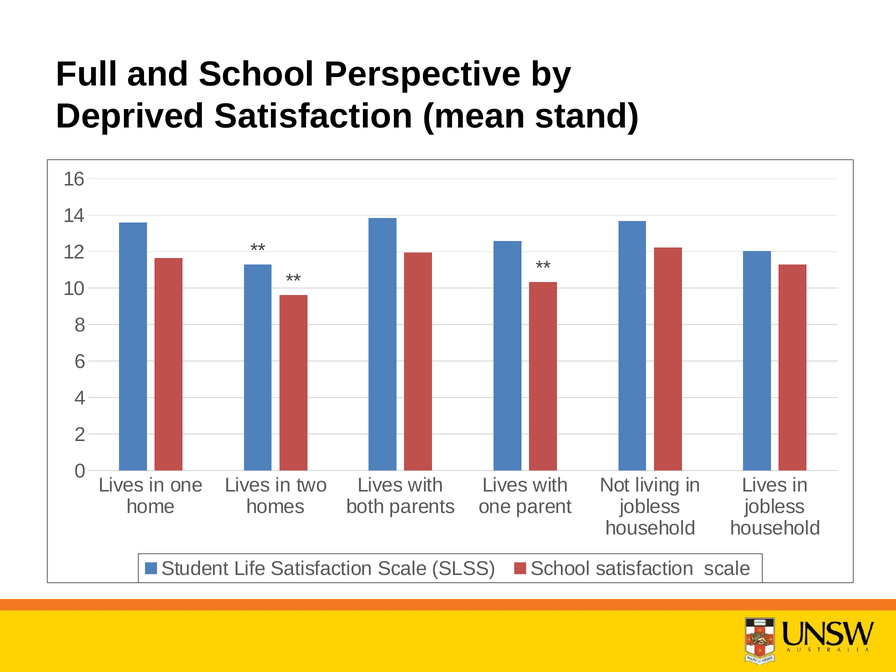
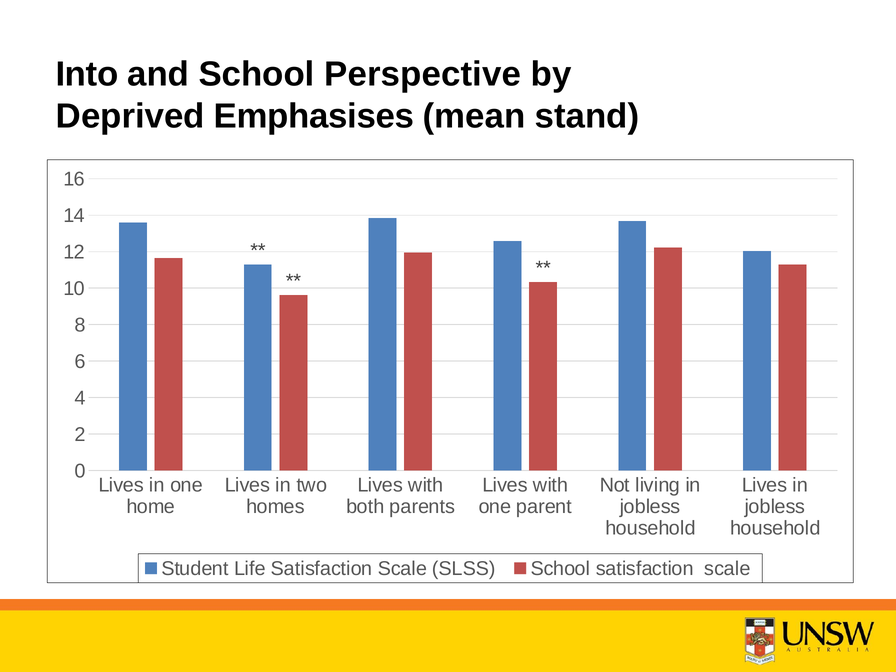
Full: Full -> Into
Deprived Satisfaction: Satisfaction -> Emphasises
